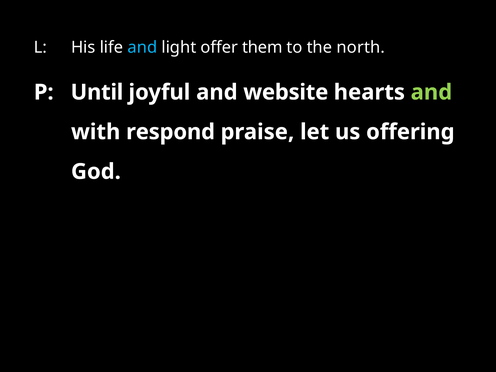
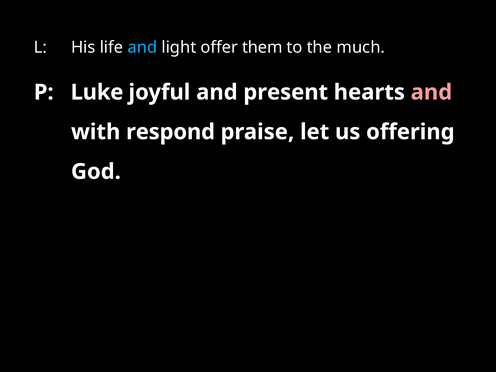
north: north -> much
Until: Until -> Luke
website: website -> present
and at (431, 92) colour: light green -> pink
